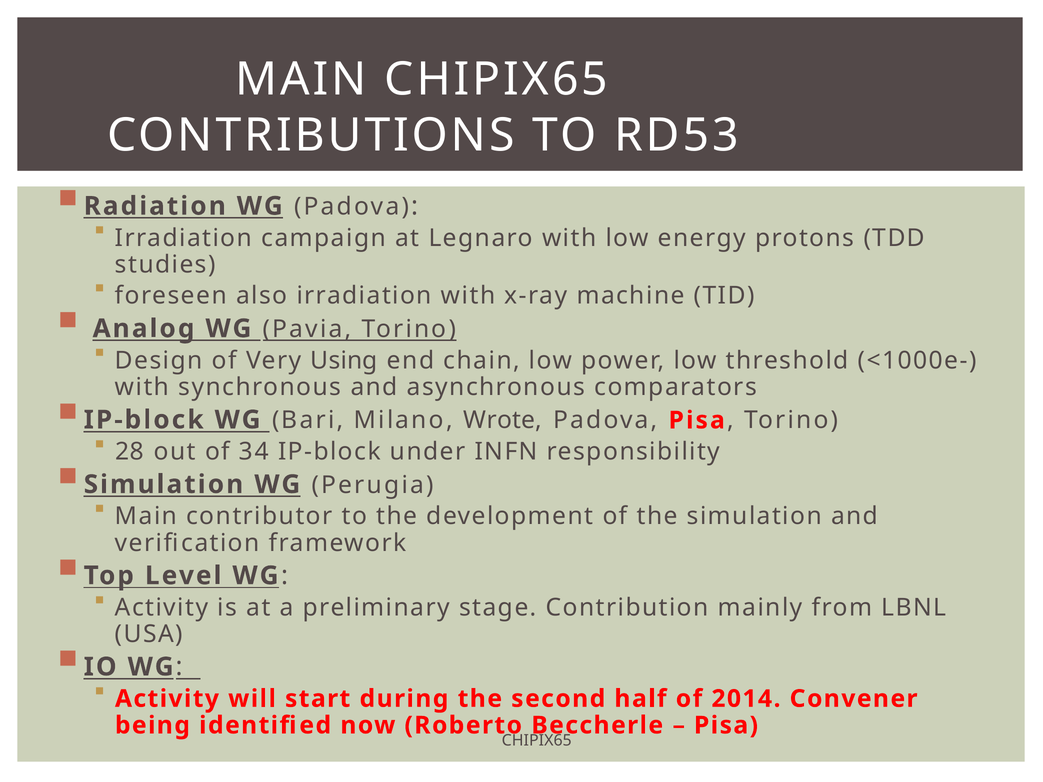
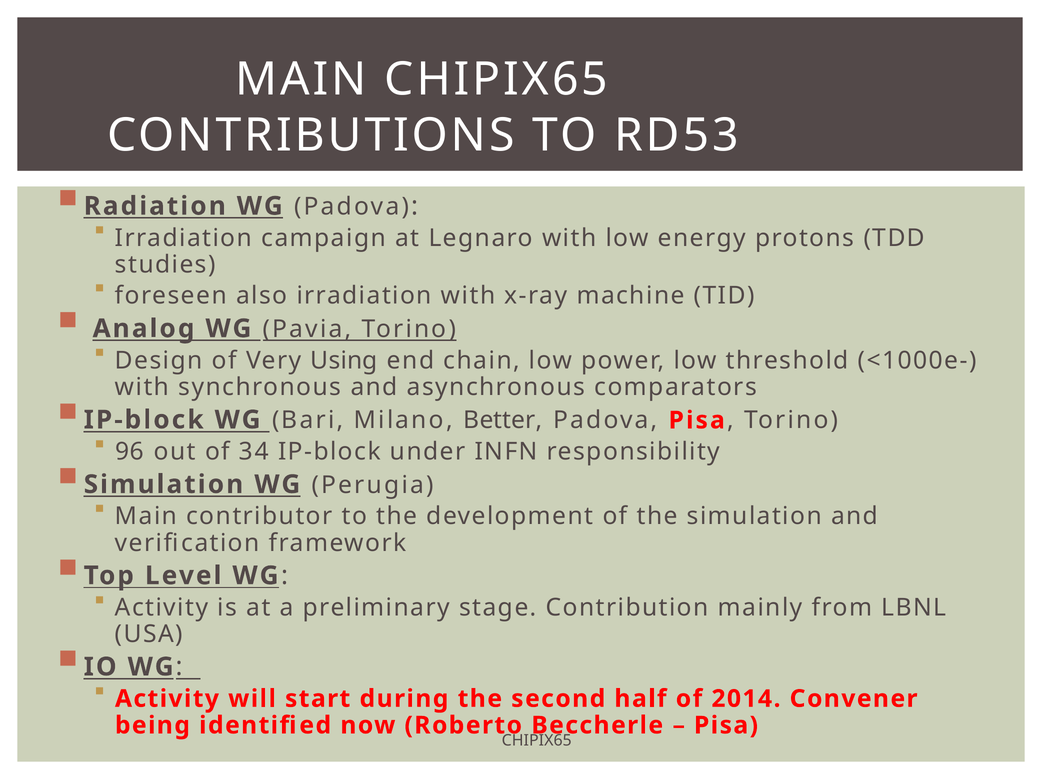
Wrote: Wrote -> Better
28: 28 -> 96
